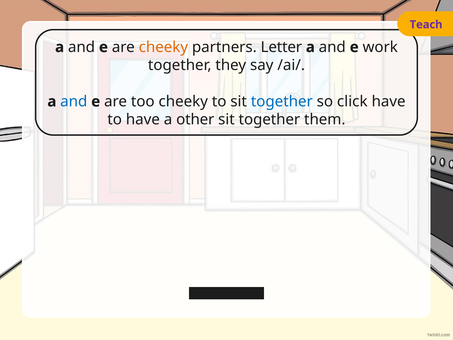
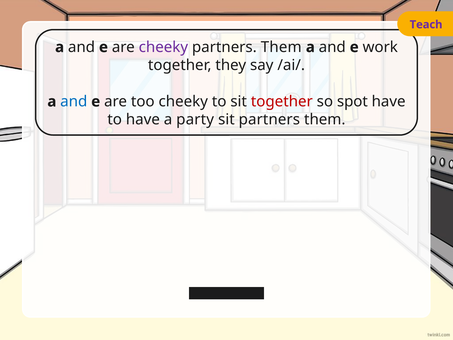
cheeky at (163, 47) colour: orange -> purple
Letter at (281, 47): Letter -> Them
together at (282, 101) colour: blue -> red
click: click -> spot
other: other -> party
together at (269, 120): together -> partners
